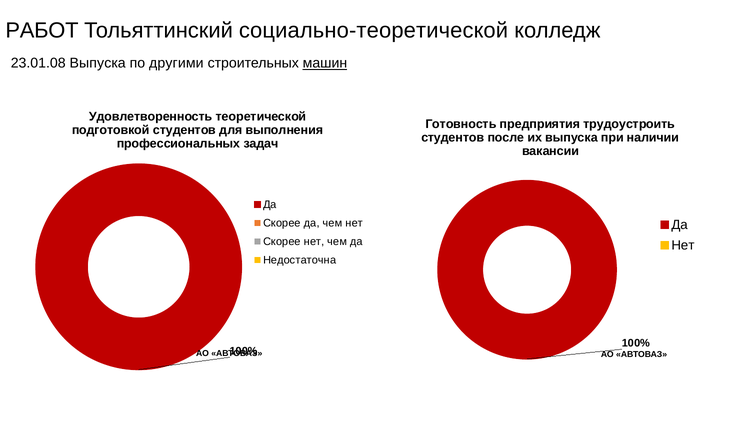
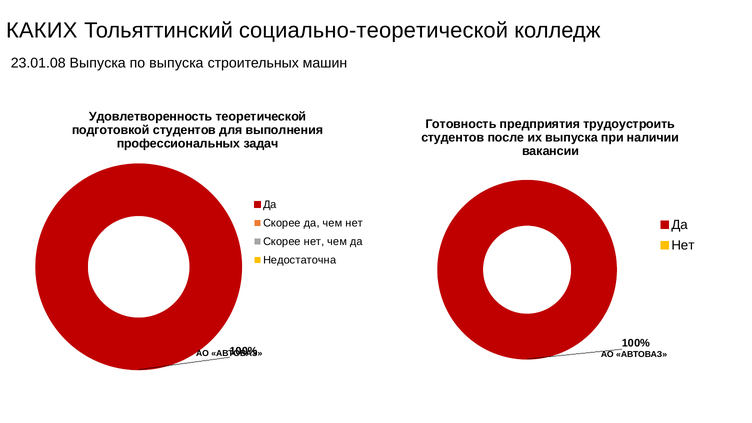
РАБОТ: РАБОТ -> КАКИХ
по другими: другими -> выпуска
машин underline: present -> none
